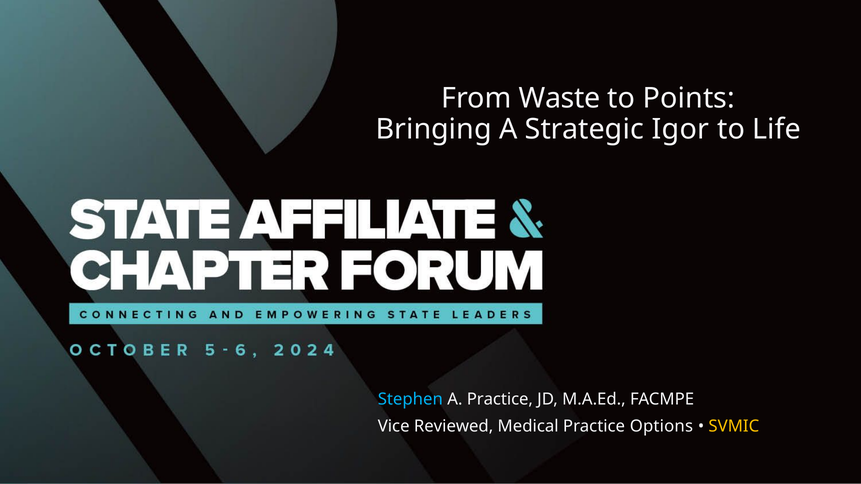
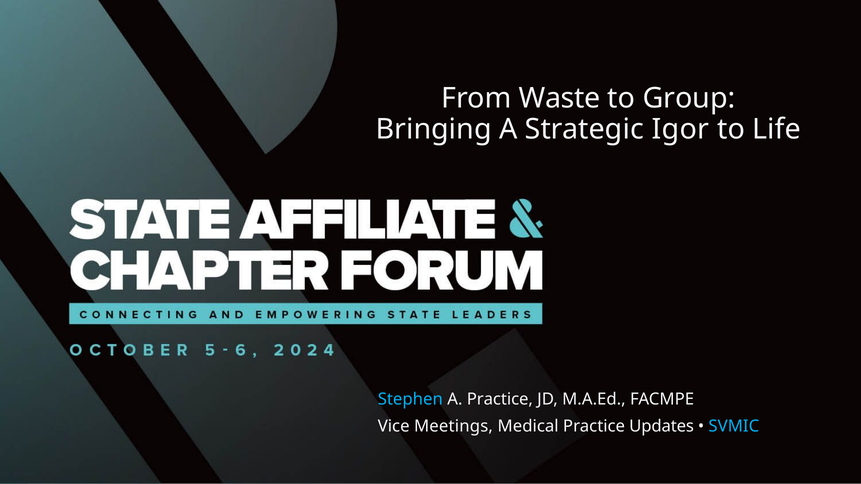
Points: Points -> Group
Reviewed: Reviewed -> Meetings
Options: Options -> Updates
SVMIC colour: yellow -> light blue
